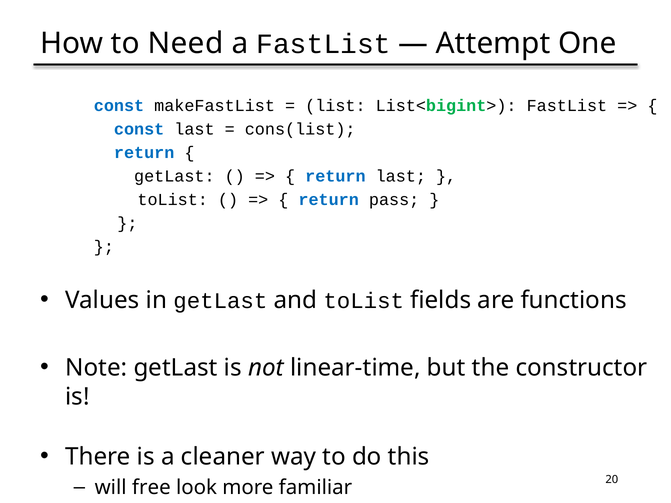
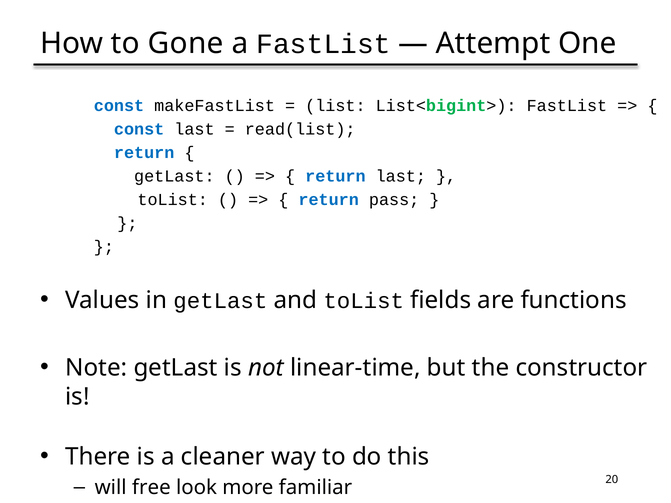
Need: Need -> Gone
cons(list: cons(list -> read(list
